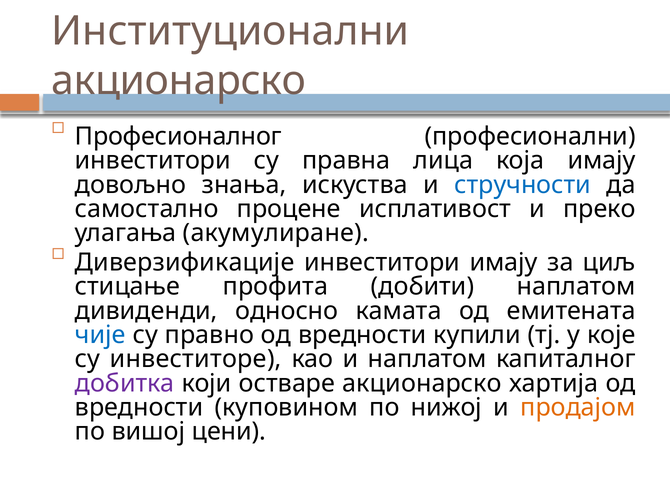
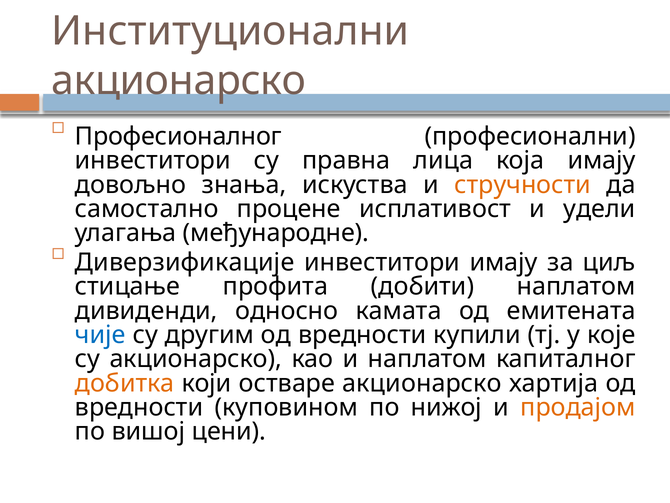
стручности colour: blue -> orange
преко: преко -> удели
акумулиране: акумулиране -> међународне
правно: правно -> другим
су инвеститоре: инвеститоре -> акционарско
добитка colour: purple -> orange
